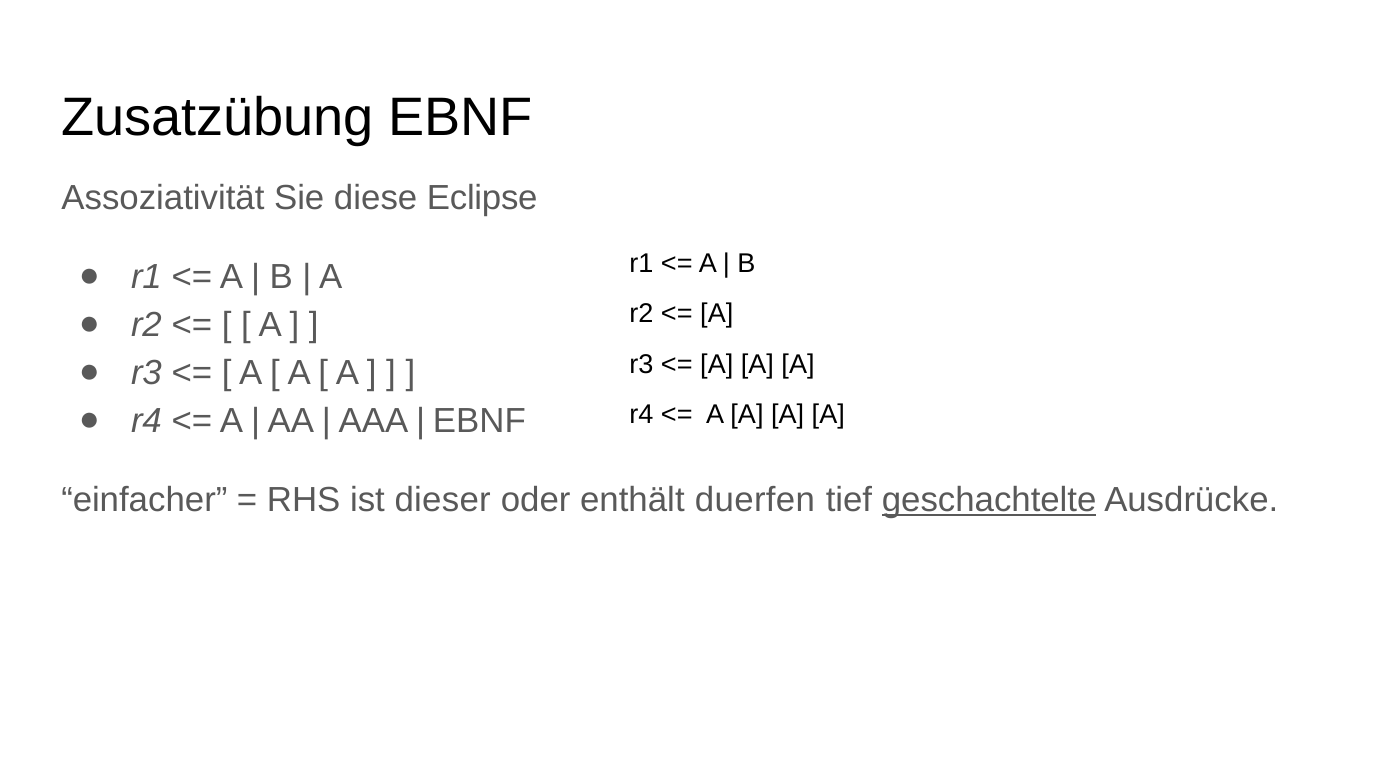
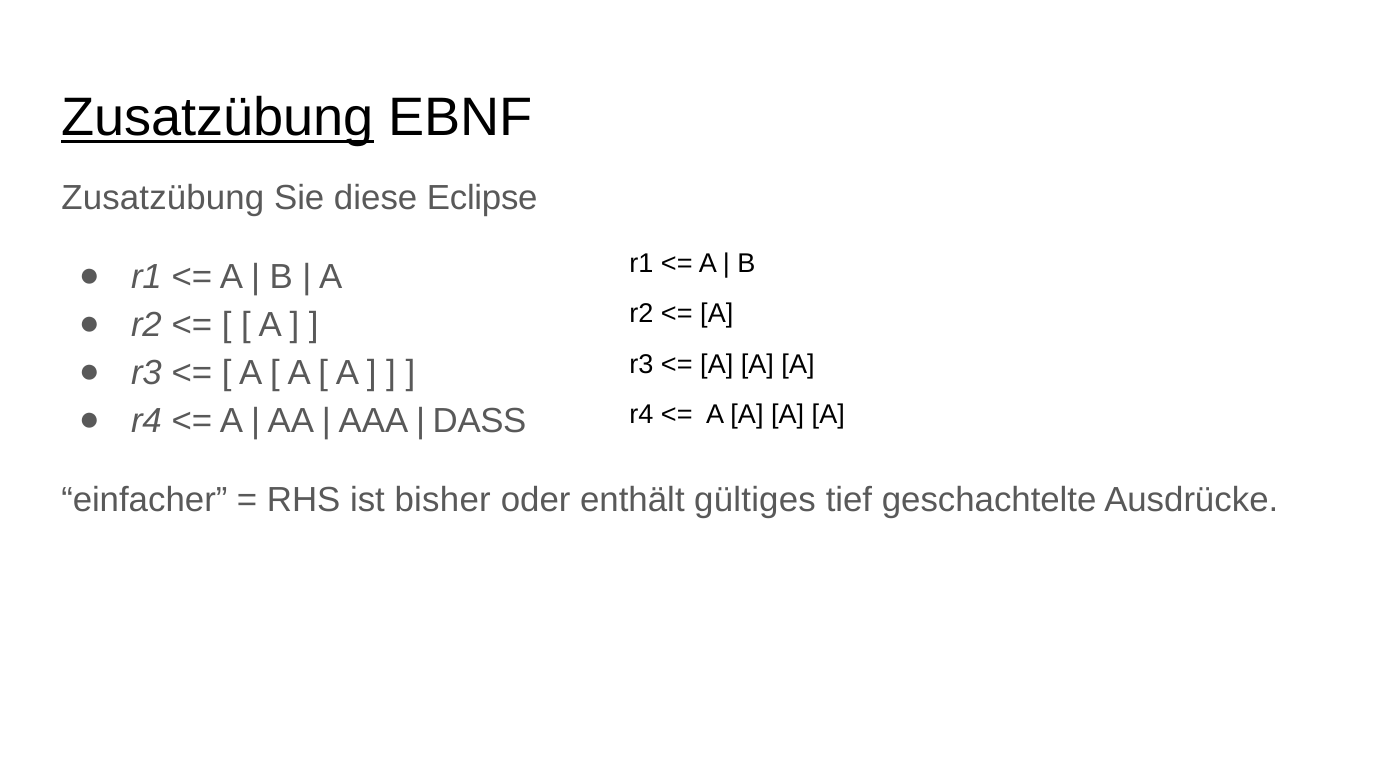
Zusatzübung at (218, 118) underline: none -> present
Assoziativität at (163, 199): Assoziativität -> Zusatzübung
EBNF at (479, 422): EBNF -> DASS
dieser: dieser -> bisher
duerfen: duerfen -> gültiges
geschachtelte underline: present -> none
